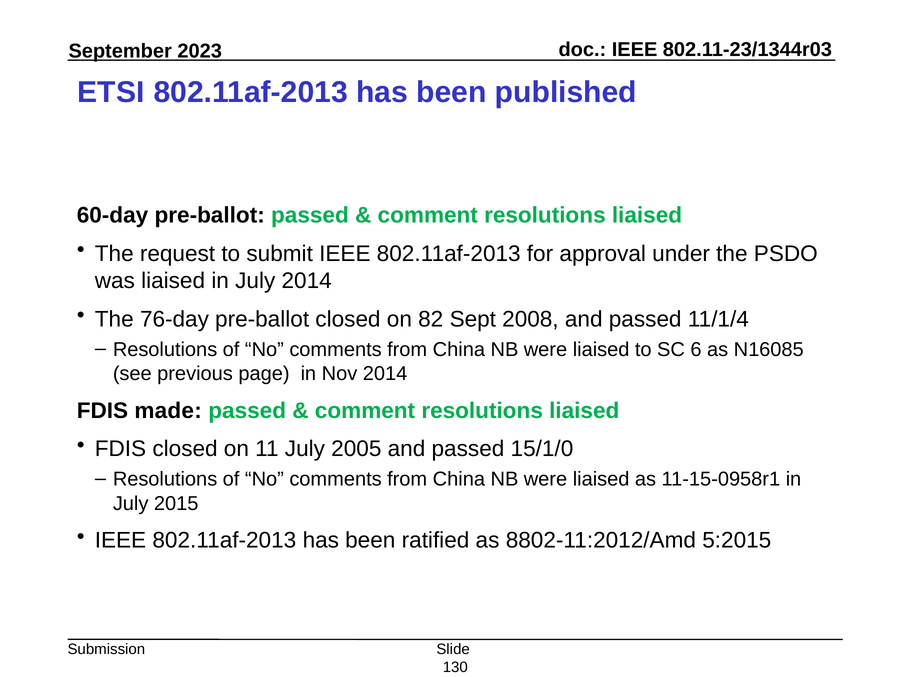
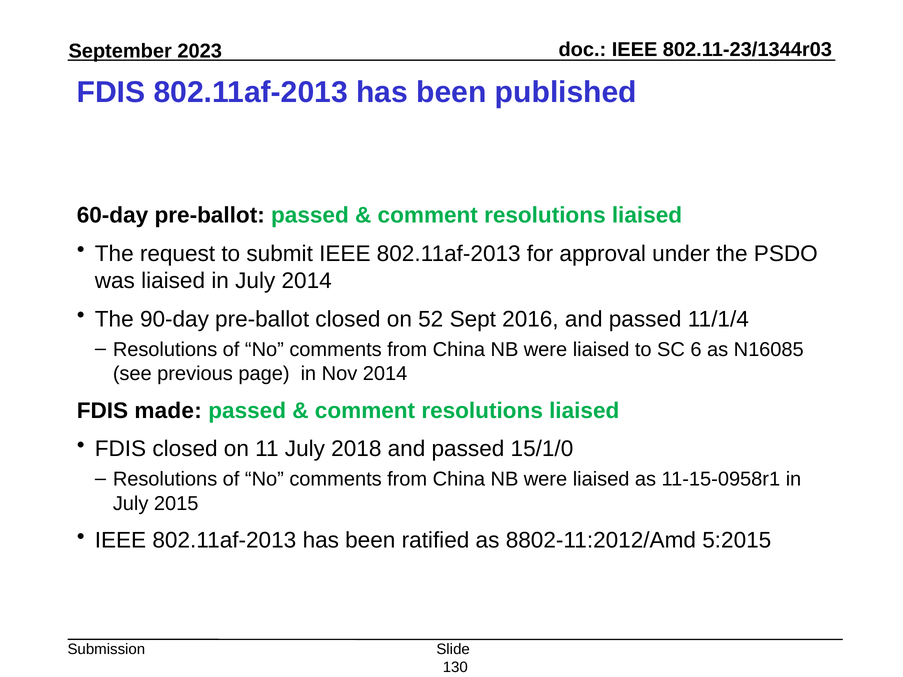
ETSI at (111, 92): ETSI -> FDIS
76-day: 76-day -> 90-day
82: 82 -> 52
2008: 2008 -> 2016
2005: 2005 -> 2018
